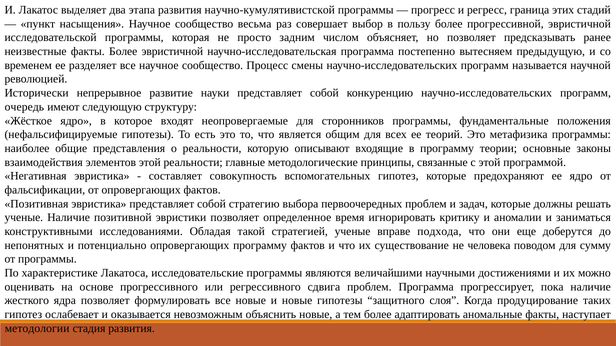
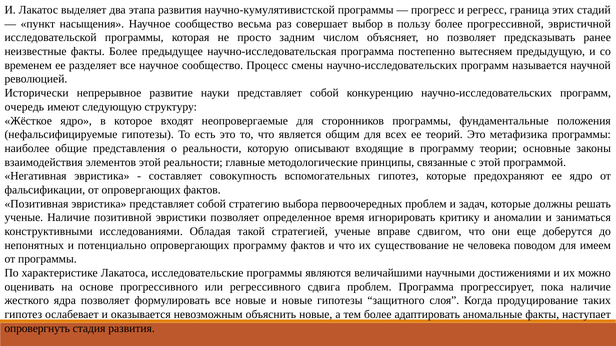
Более эвристичной: эвристичной -> предыдущее
подхода: подхода -> сдвигом
сумму: сумму -> имеем
методологии: методологии -> опровергнуть
